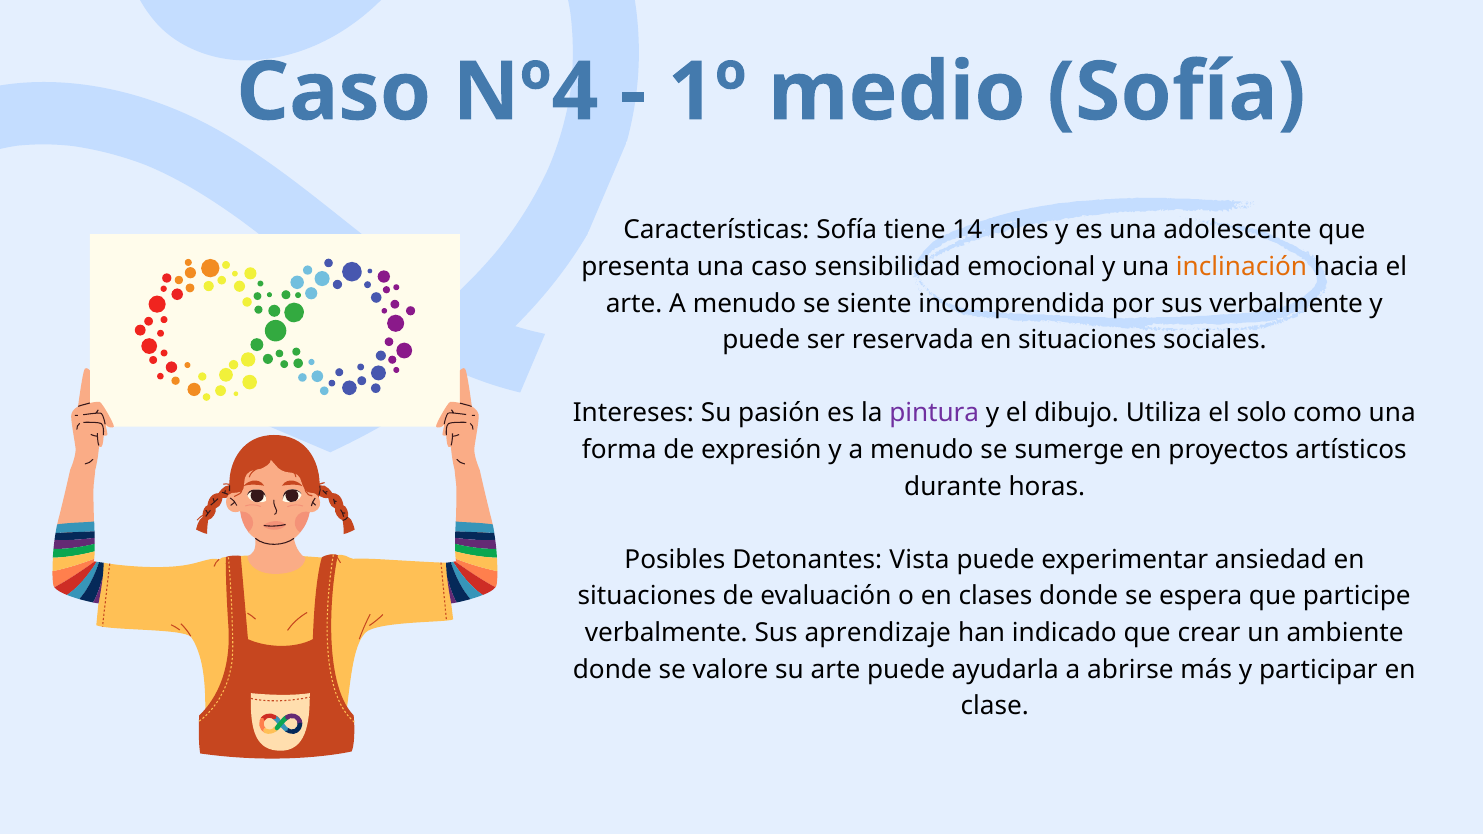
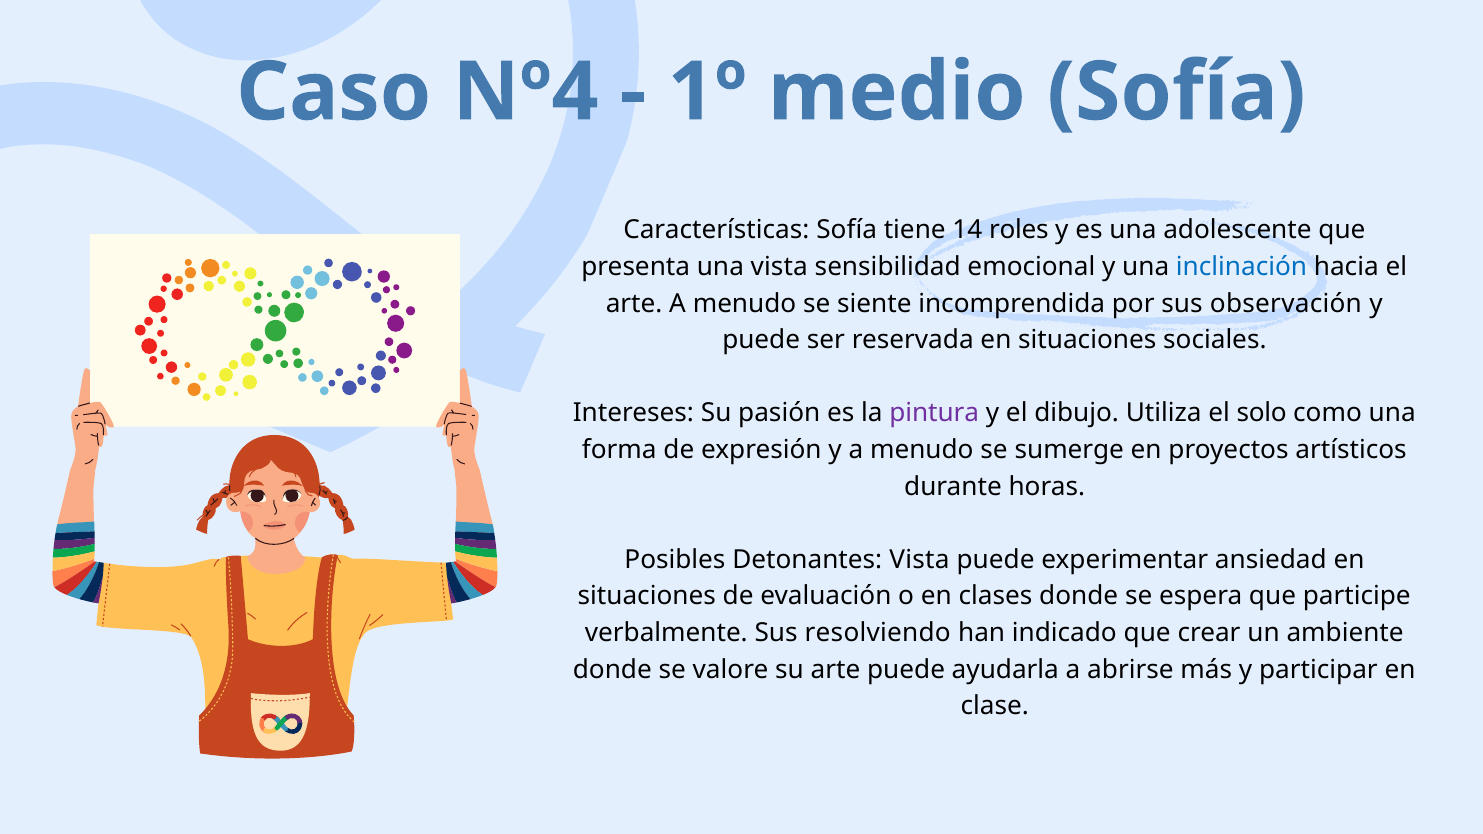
una caso: caso -> vista
inclinación colour: orange -> blue
sus verbalmente: verbalmente -> observación
aprendizaje: aprendizaje -> resolviendo
